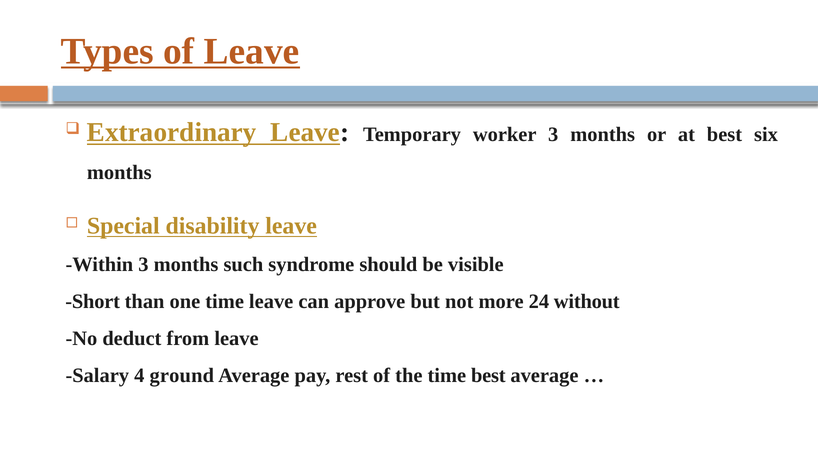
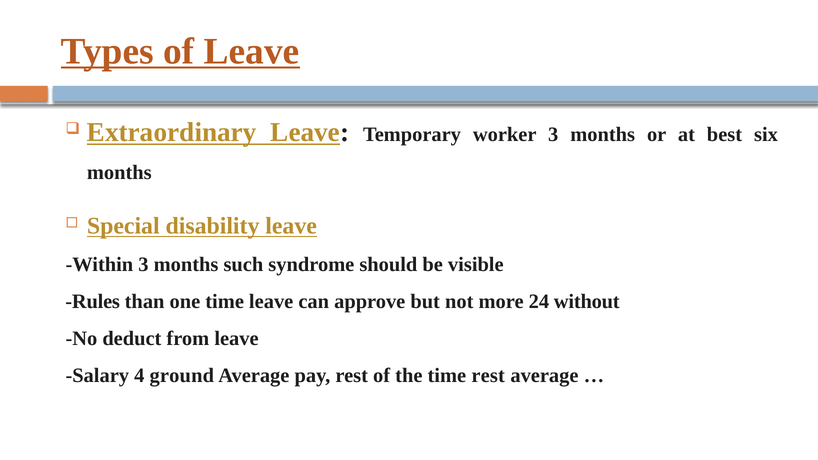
Short: Short -> Rules
time best: best -> rest
